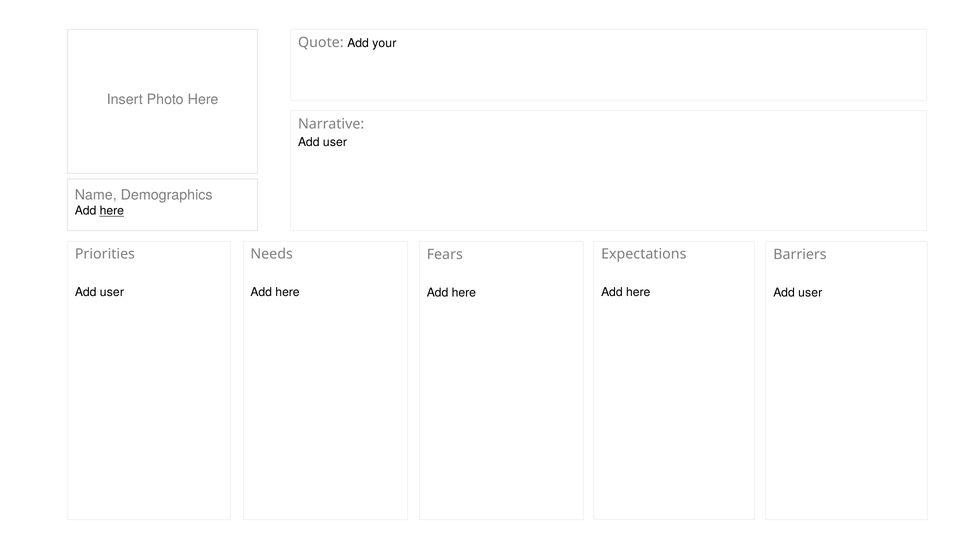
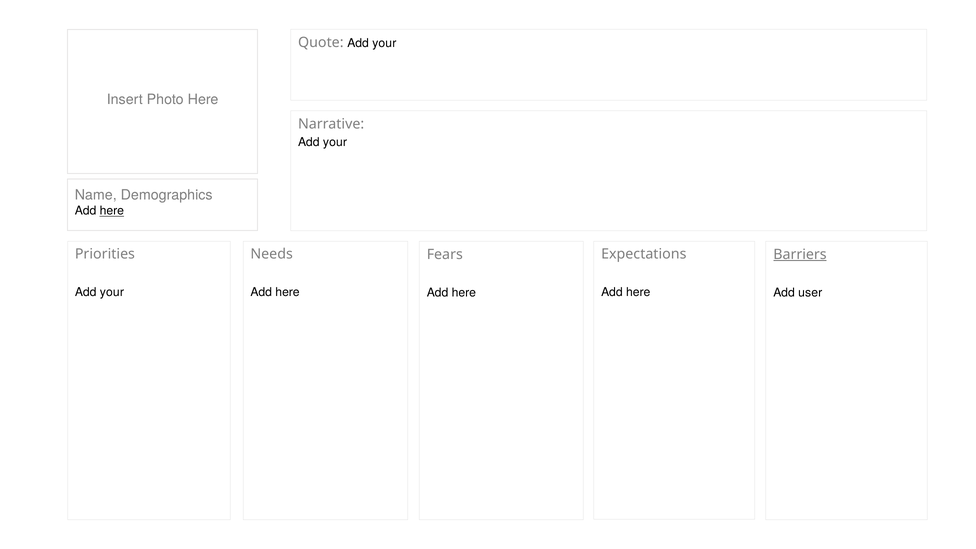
user at (335, 142): user -> your
Barriers underline: none -> present
user at (112, 292): user -> your
